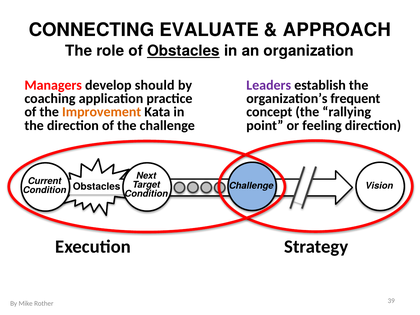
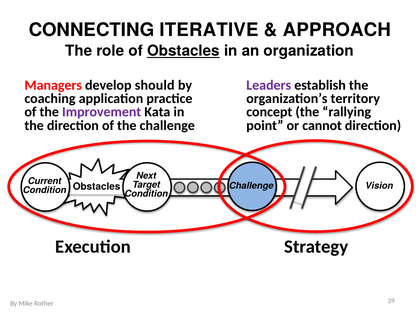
EVALUATE: EVALUATE -> ITERATIVE
frequent: frequent -> territory
Improvement colour: orange -> purple
feeling: feeling -> cannot
